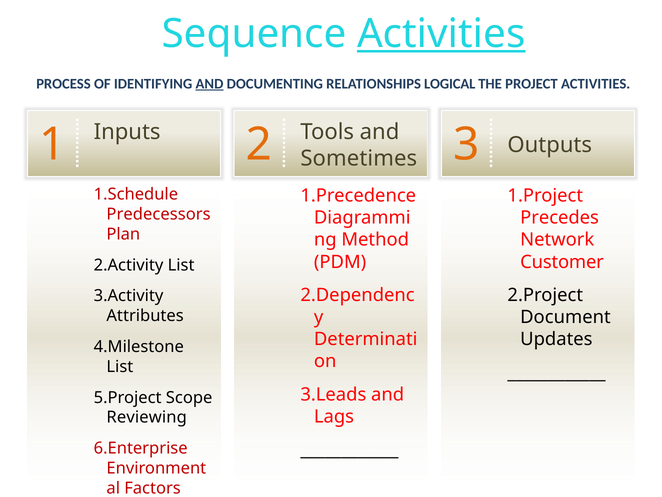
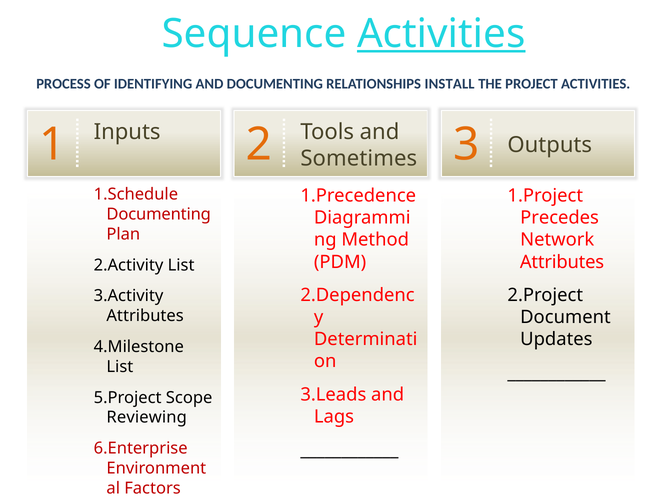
AND at (209, 84) underline: present -> none
LOGICAL: LOGICAL -> INSTALL
Predecessors at (159, 214): Predecessors -> Documenting
Customer at (562, 262): Customer -> Attributes
